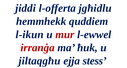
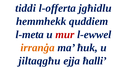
jiddi: jiddi -> tiddi
l-ikun: l-ikun -> l-meta
irranġa colour: red -> orange
stess: stess -> ħalli
